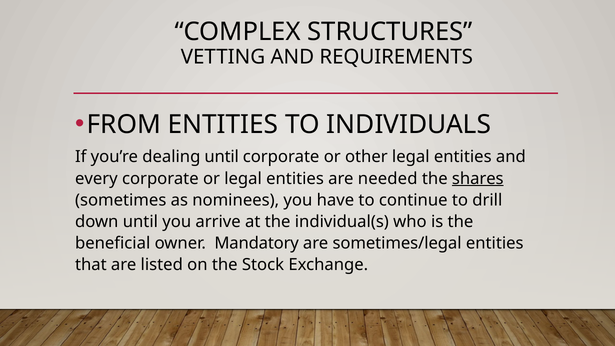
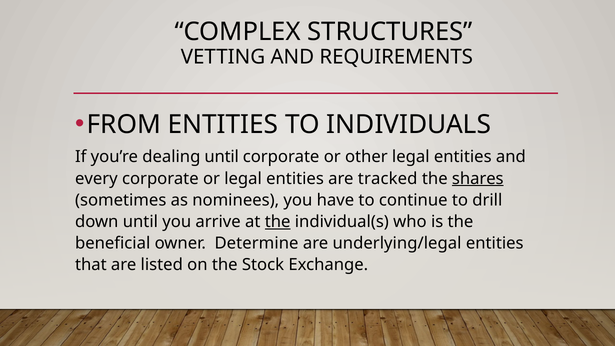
needed: needed -> tracked
the at (278, 222) underline: none -> present
Mandatory: Mandatory -> Determine
sometimes/legal: sometimes/legal -> underlying/legal
